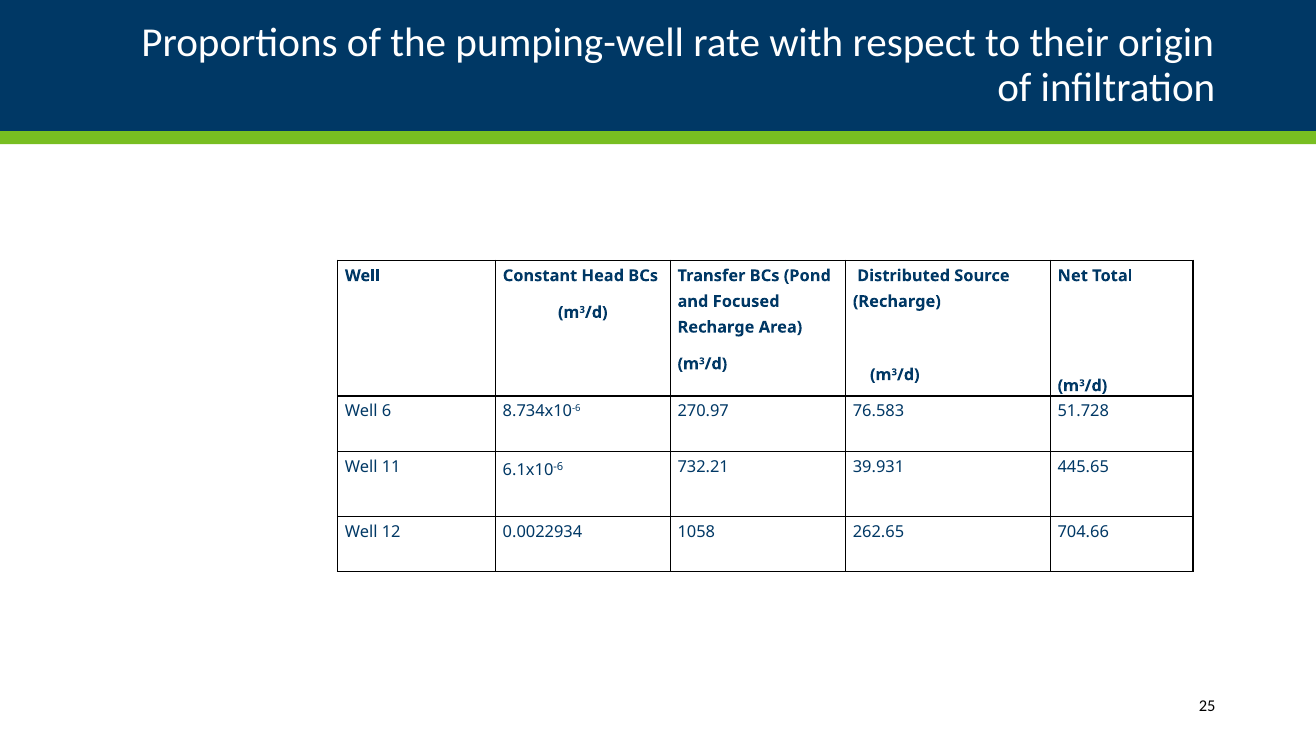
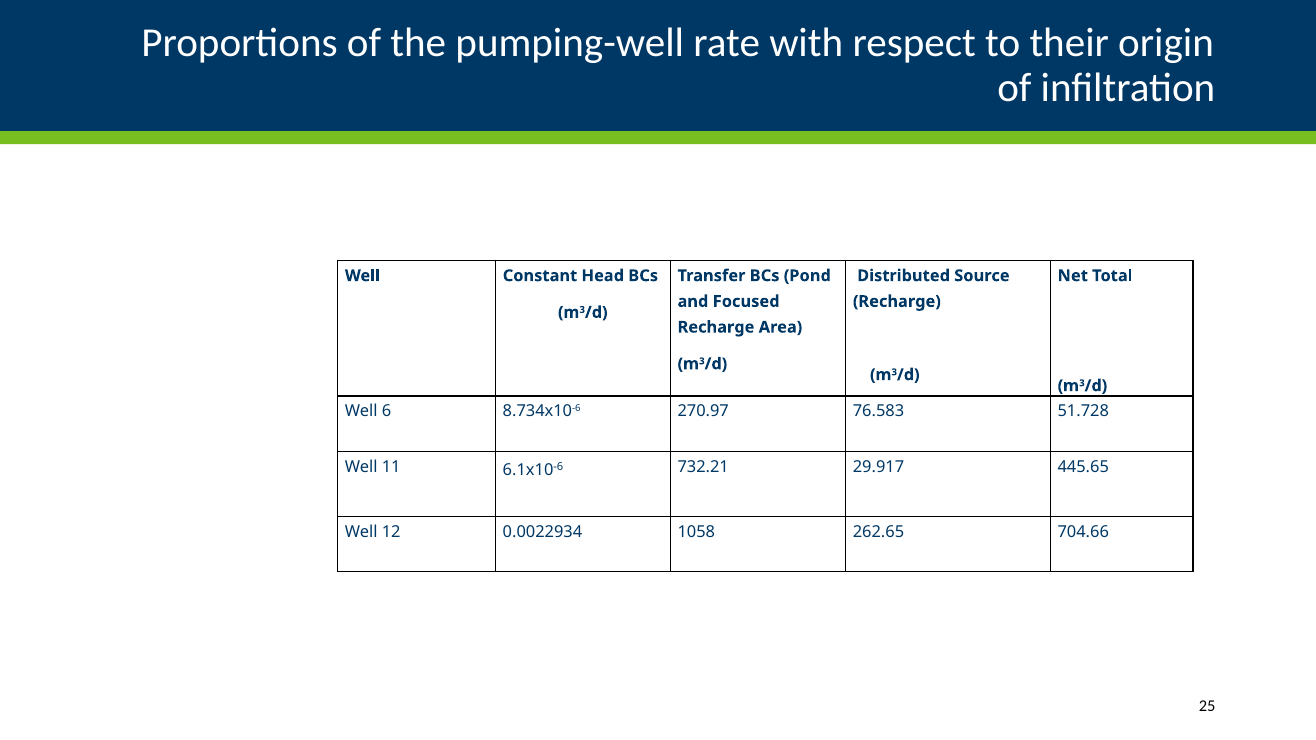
39.931: 39.931 -> 29.917
